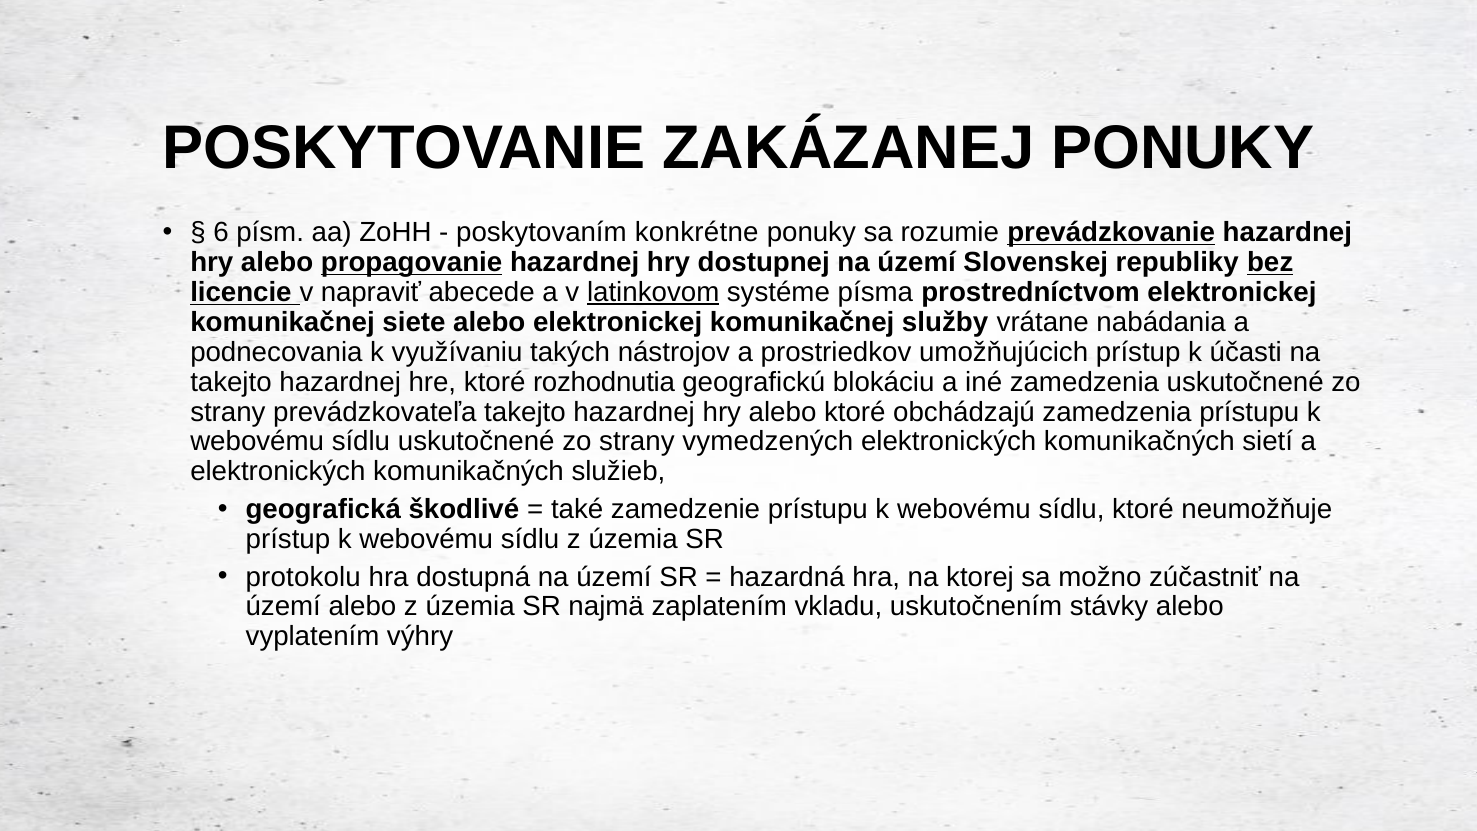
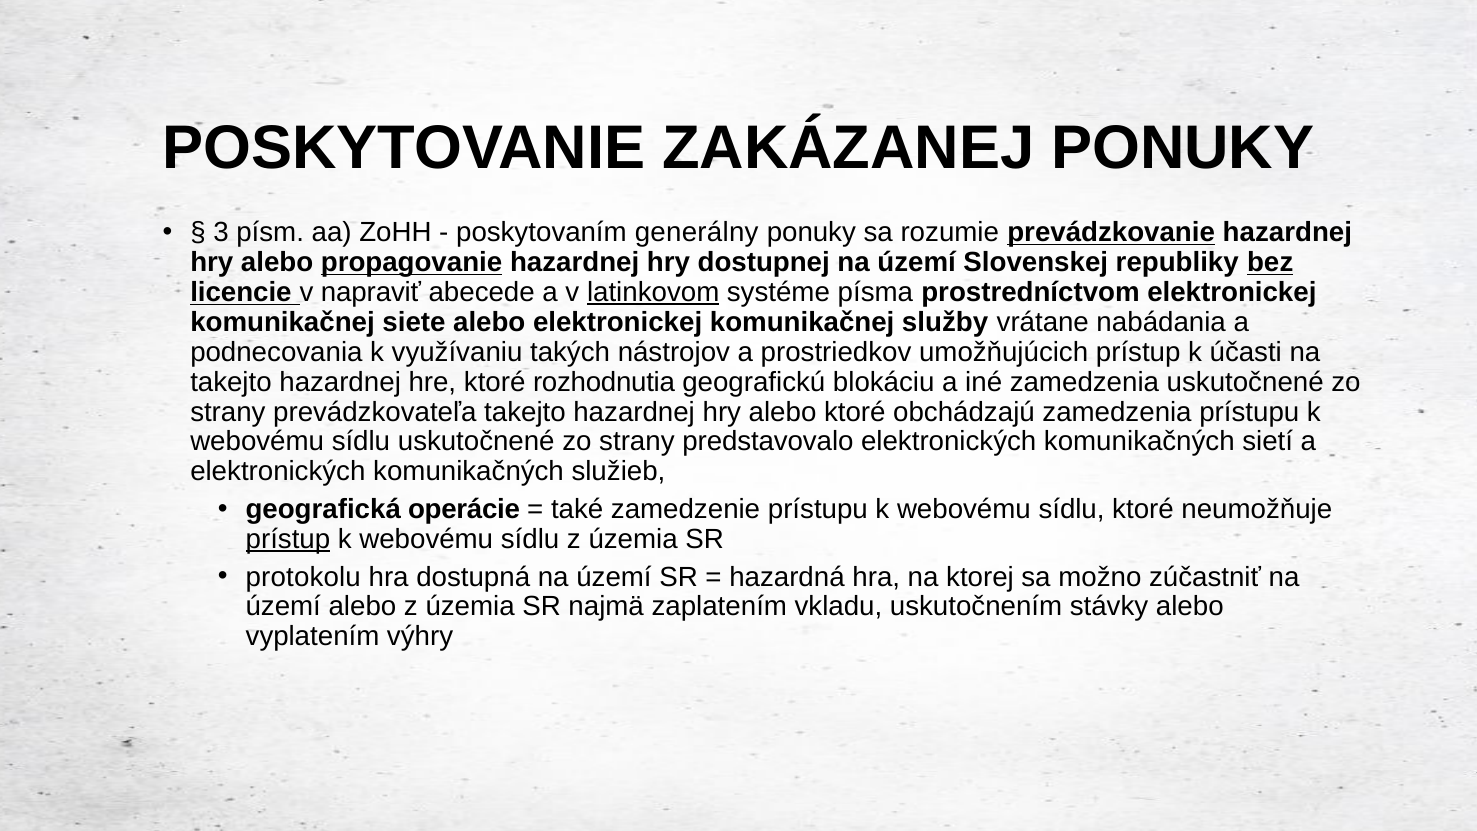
6: 6 -> 3
konkrétne: konkrétne -> generálny
vymedzených: vymedzených -> predstavovalo
škodlivé: škodlivé -> operácie
prístup at (288, 539) underline: none -> present
